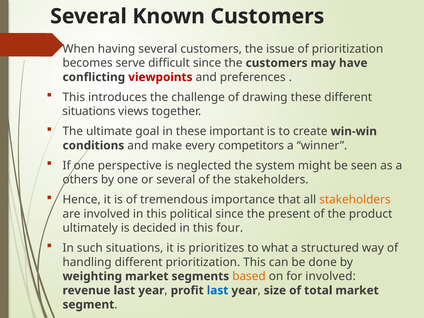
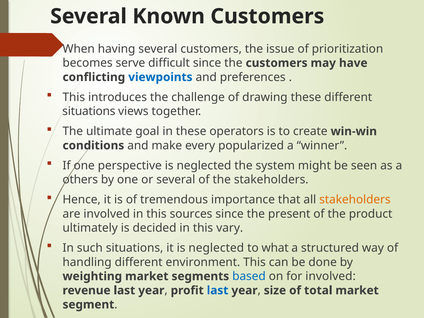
viewpoints colour: red -> blue
important: important -> operators
competitors: competitors -> popularized
political: political -> sources
four: four -> vary
it is prioritizes: prioritizes -> neglected
different prioritization: prioritization -> environment
based colour: orange -> blue
